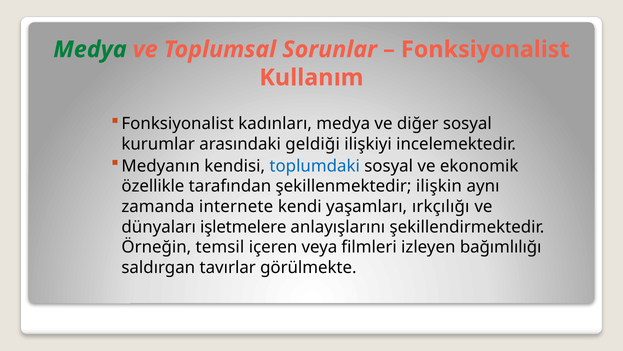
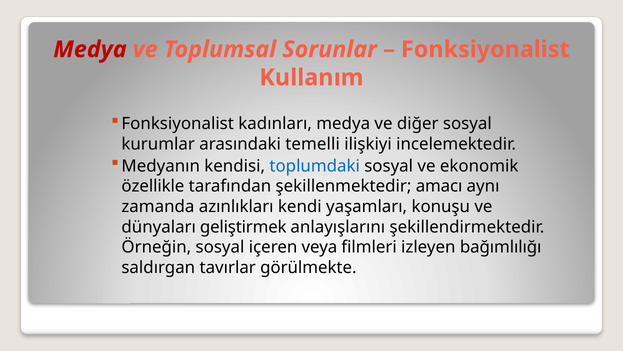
Medya at (90, 49) colour: green -> red
geldiği: geldiği -> temelli
ilişkin: ilişkin -> amacı
internete: internete -> azınlıkları
ırkçılığı: ırkçılığı -> konuşu
işletmelere: işletmelere -> geliştirmek
Örneğin temsil: temsil -> sosyal
